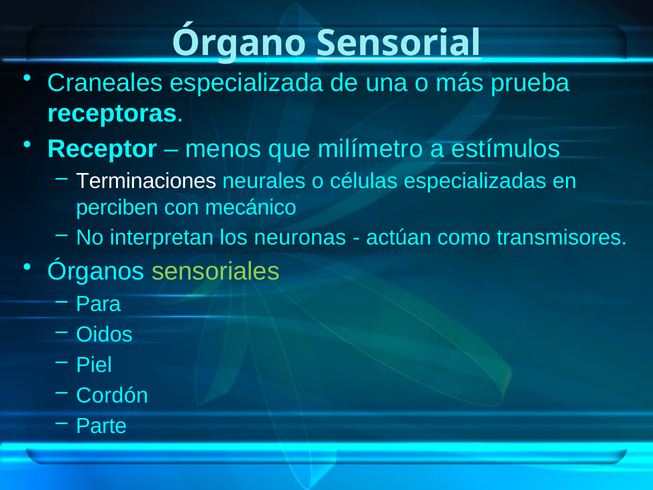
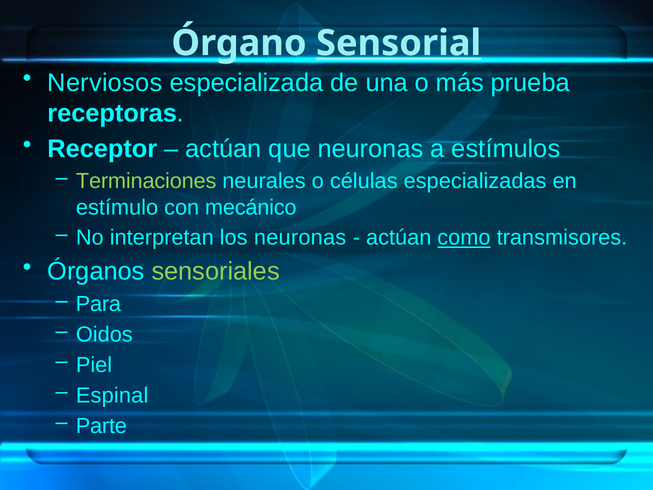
Craneales: Craneales -> Nerviosos
menos at (223, 149): menos -> actúan
que milímetro: milímetro -> neuronas
Terminaciones colour: white -> light green
perciben: perciben -> estímulo
como underline: none -> present
Cordón: Cordón -> Espinal
